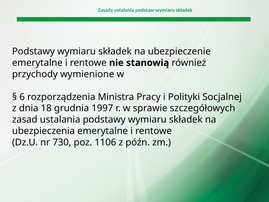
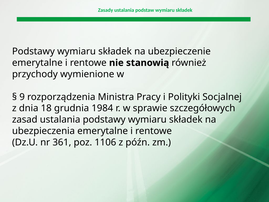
6: 6 -> 9
1997: 1997 -> 1984
730: 730 -> 361
